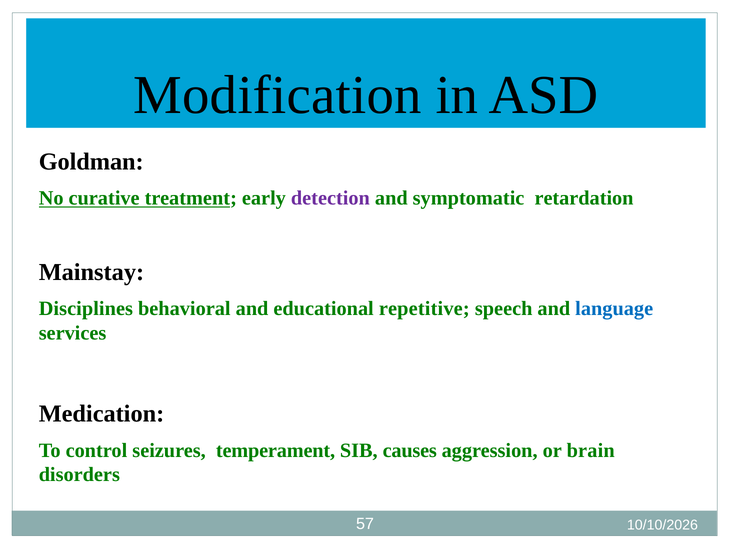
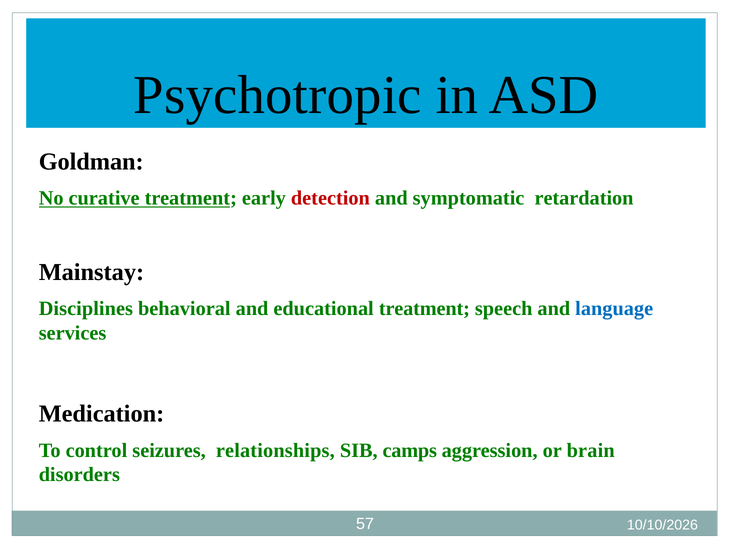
Modification: Modification -> Psychotropic
detection colour: purple -> red
educational repetitive: repetitive -> treatment
temperament: temperament -> relationships
causes: causes -> camps
